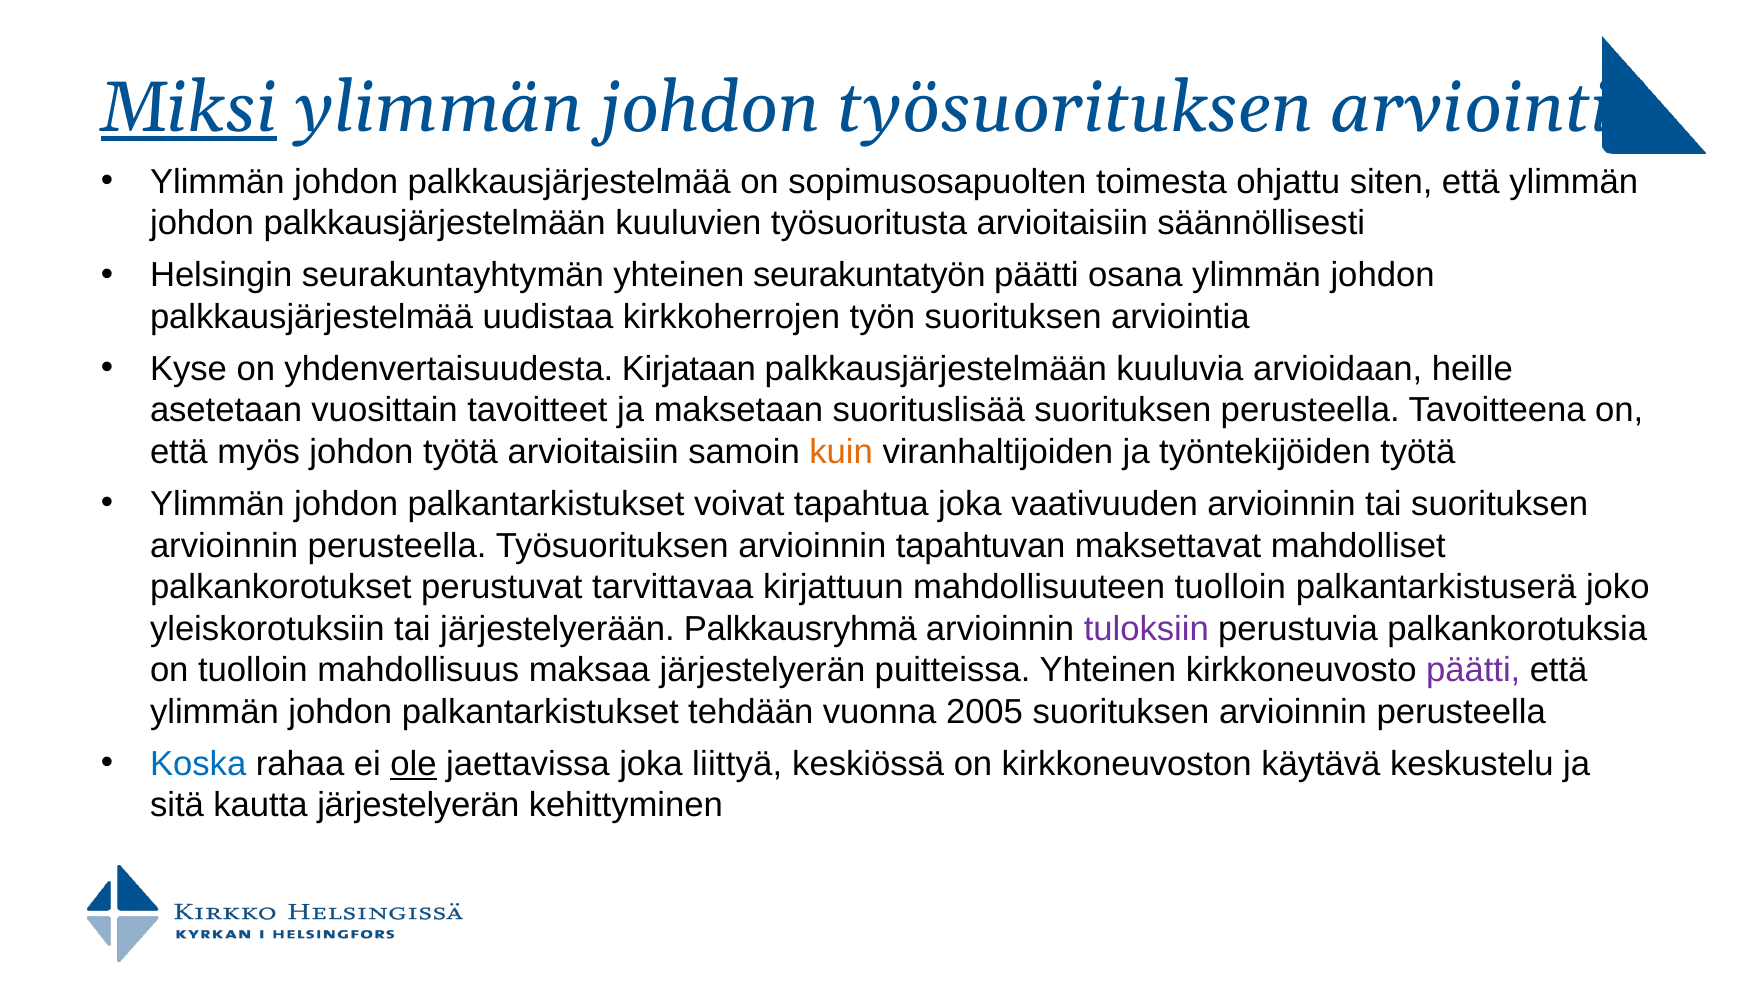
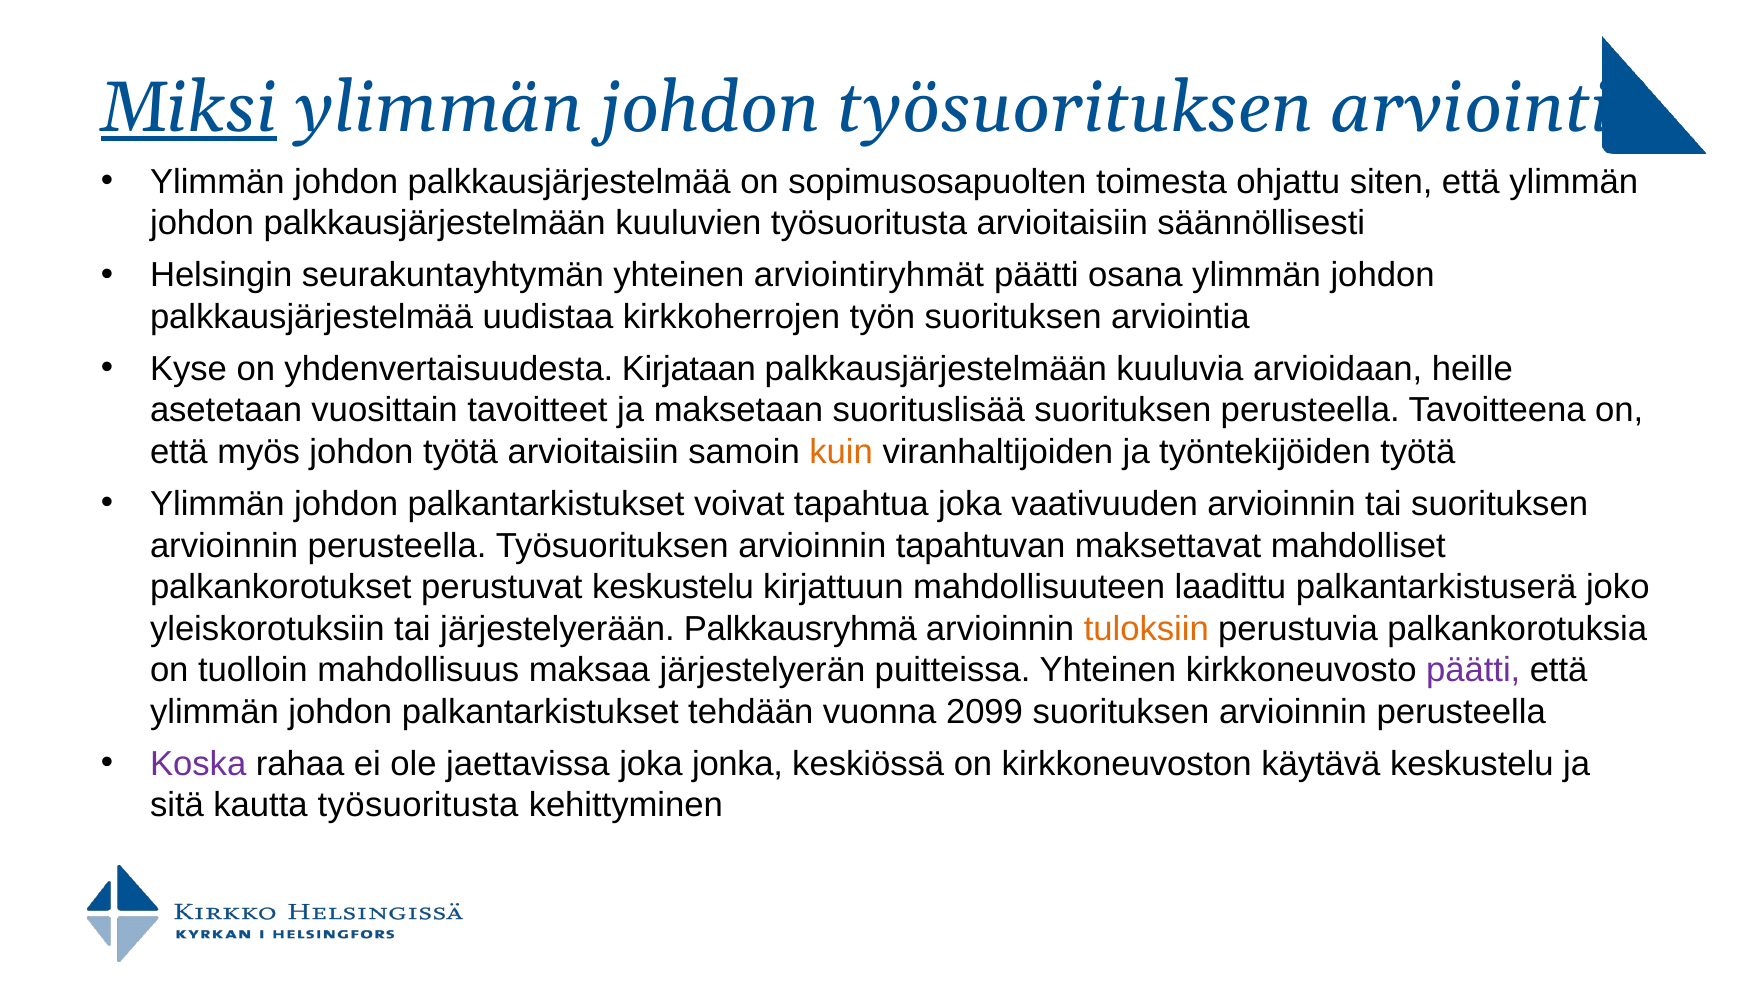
seurakuntatyön: seurakuntatyön -> arviointiryhmät
perustuvat tarvittavaa: tarvittavaa -> keskustelu
mahdollisuuteen tuolloin: tuolloin -> laadittu
tuloksiin colour: purple -> orange
2005: 2005 -> 2099
Koska colour: blue -> purple
ole underline: present -> none
liittyä: liittyä -> jonka
kautta järjestelyerän: järjestelyerän -> työsuoritusta
